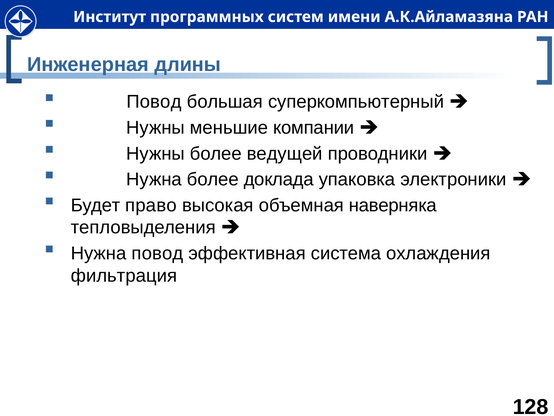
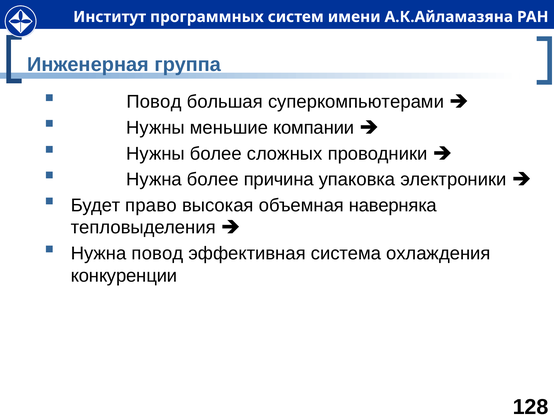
длины: длины -> группа
суперкомпьютерный: суперкомпьютерный -> суперкомпьютерами
ведущей: ведущей -> сложных
доклада: доклада -> причина
фильтрация: фильтрация -> конкуренции
